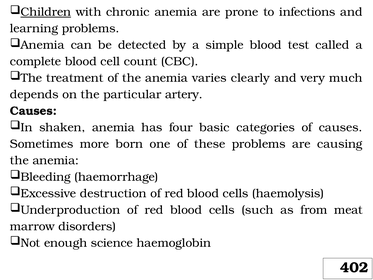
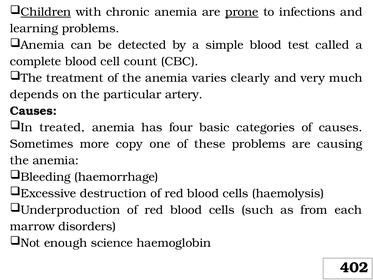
prone underline: none -> present
shaken: shaken -> treated
born: born -> copy
meat: meat -> each
